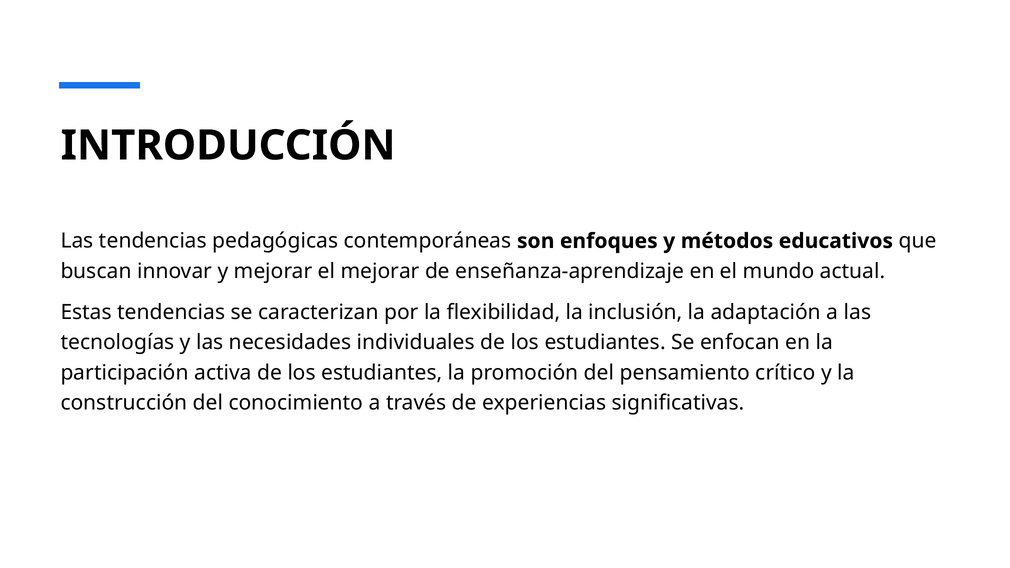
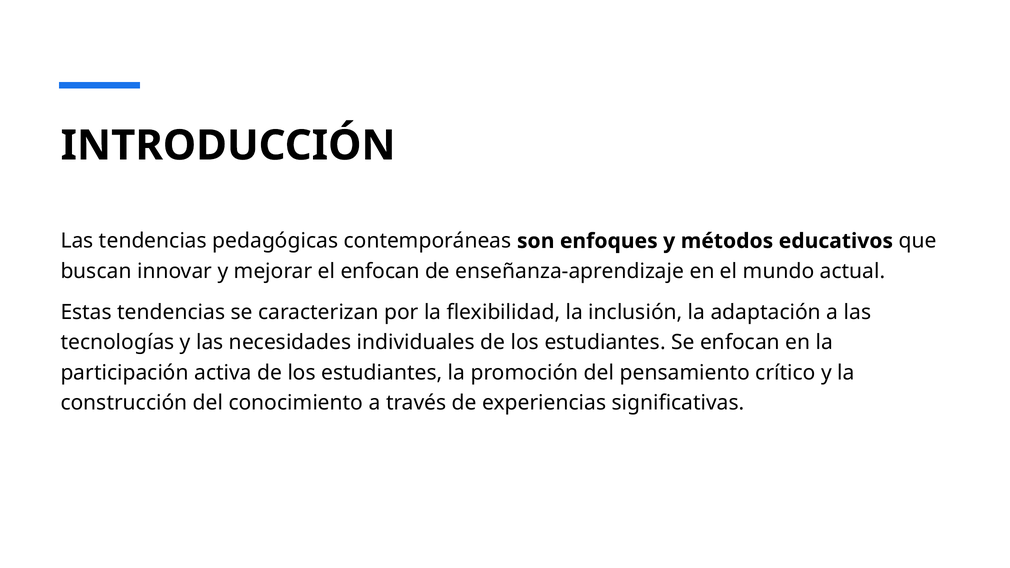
el mejorar: mejorar -> enfocan
